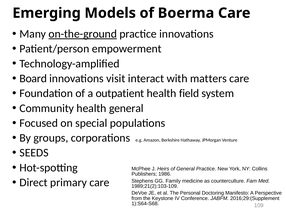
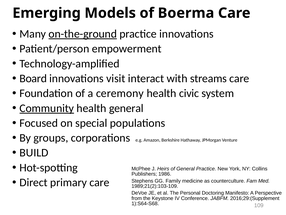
matters: matters -> streams
outpatient: outpatient -> ceremony
field: field -> civic
Community underline: none -> present
SEEDS: SEEDS -> BUILD
